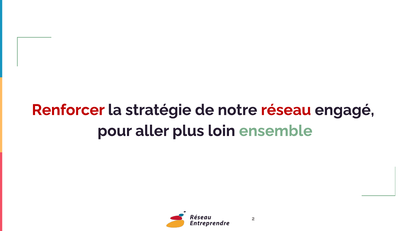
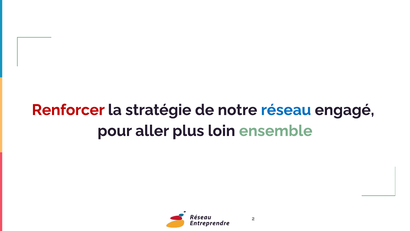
réseau colour: red -> blue
